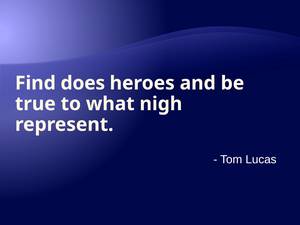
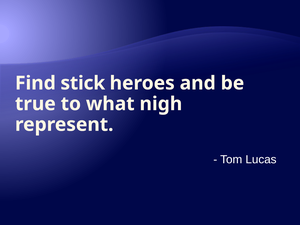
does: does -> stick
